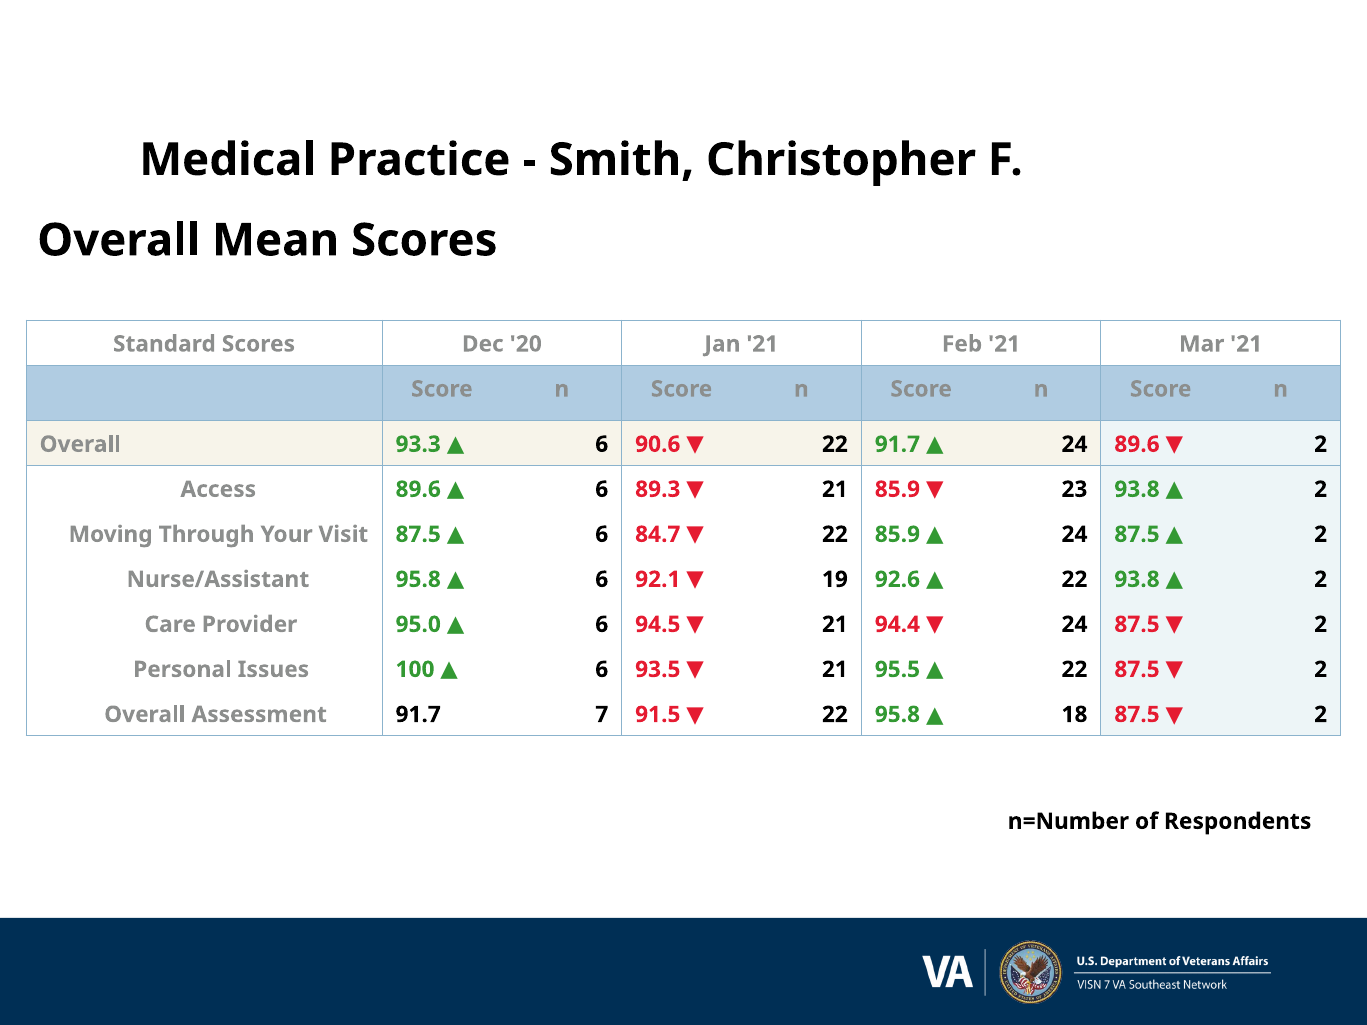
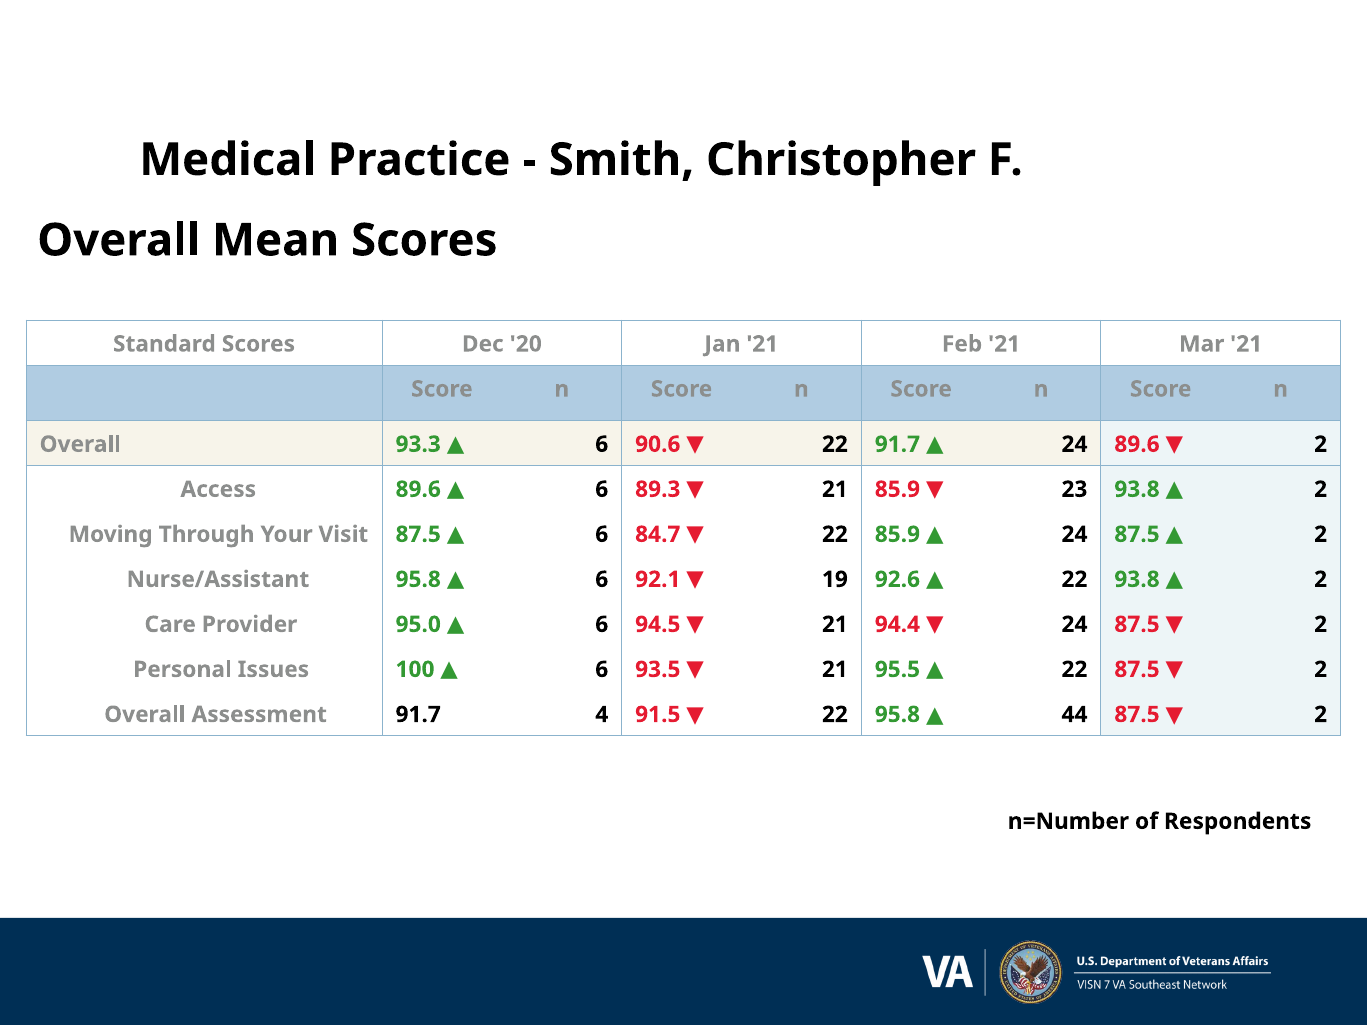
7: 7 -> 4
18: 18 -> 44
